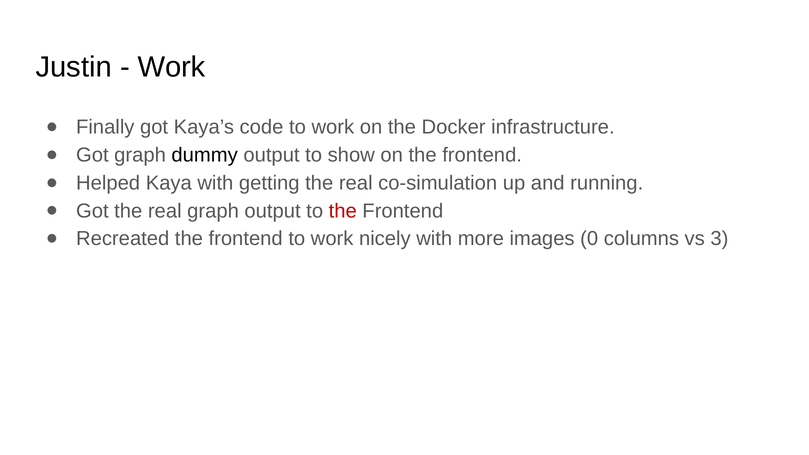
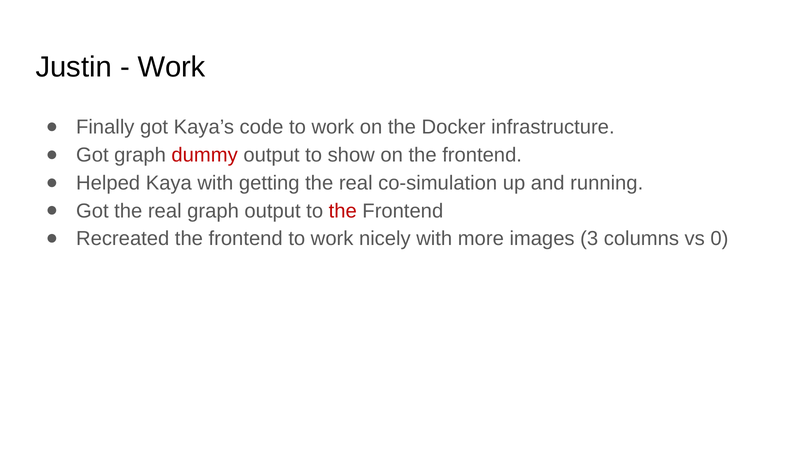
dummy colour: black -> red
0: 0 -> 3
3: 3 -> 0
